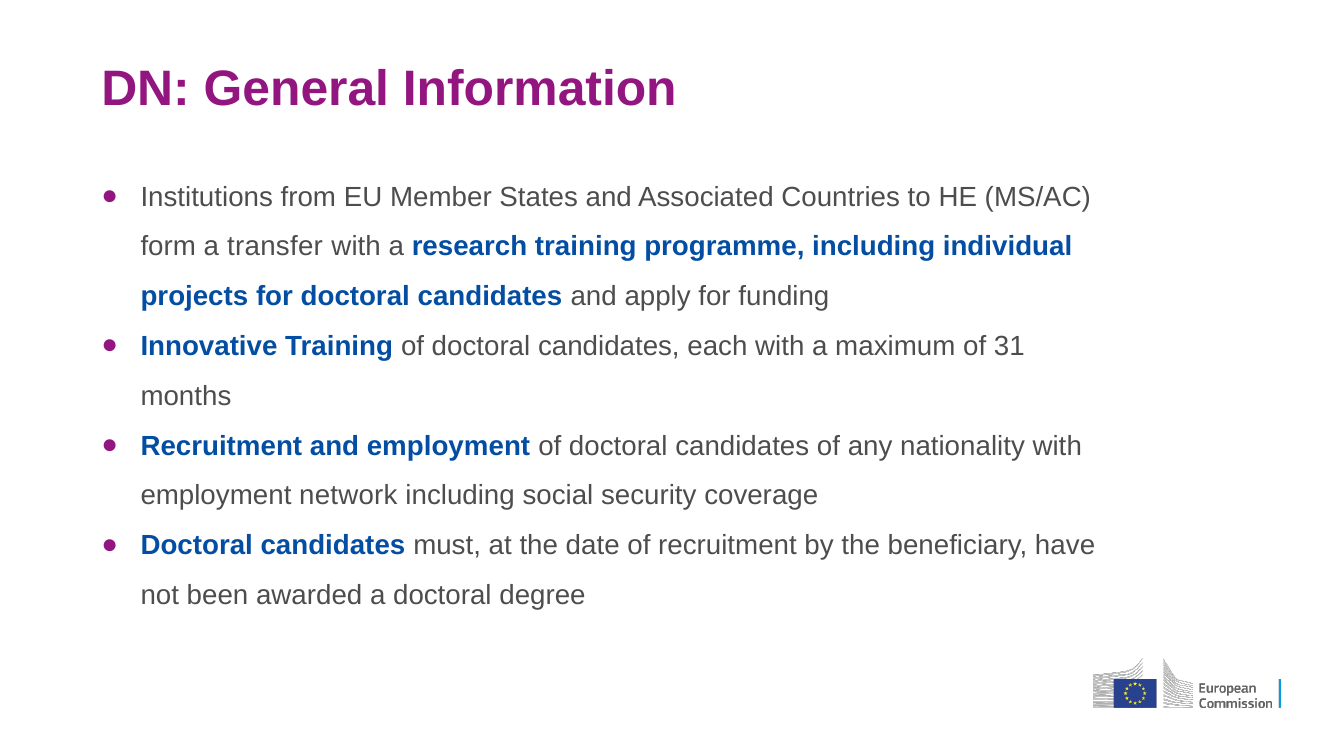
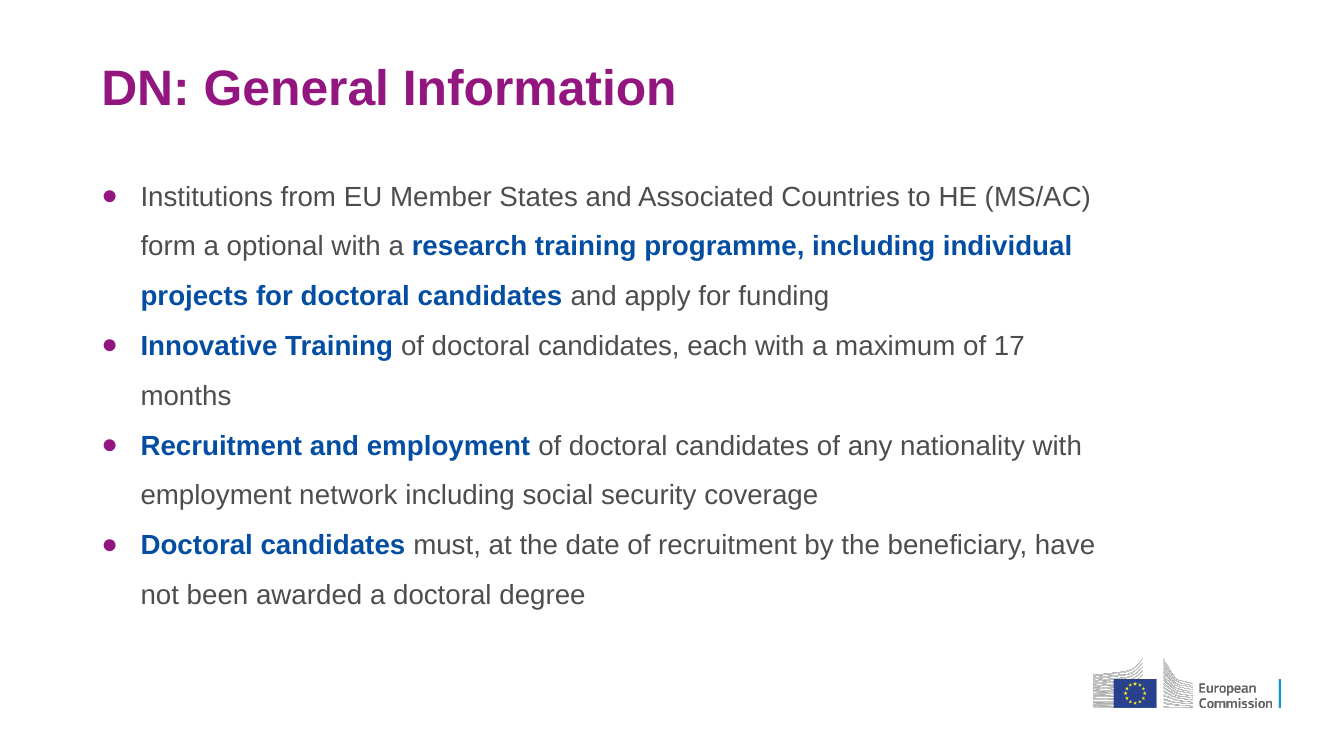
transfer: transfer -> optional
31: 31 -> 17
